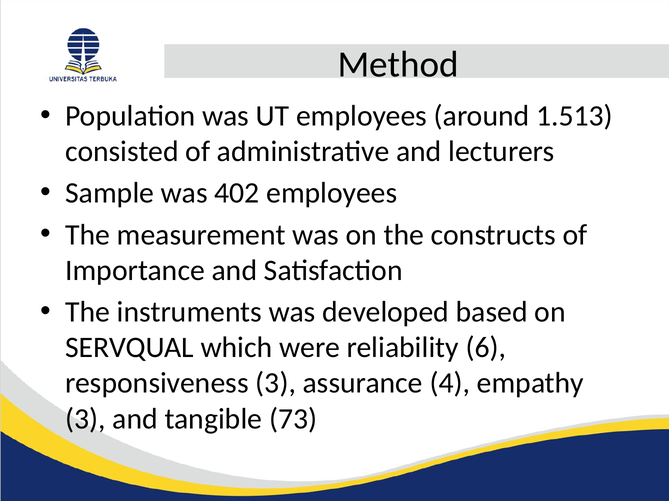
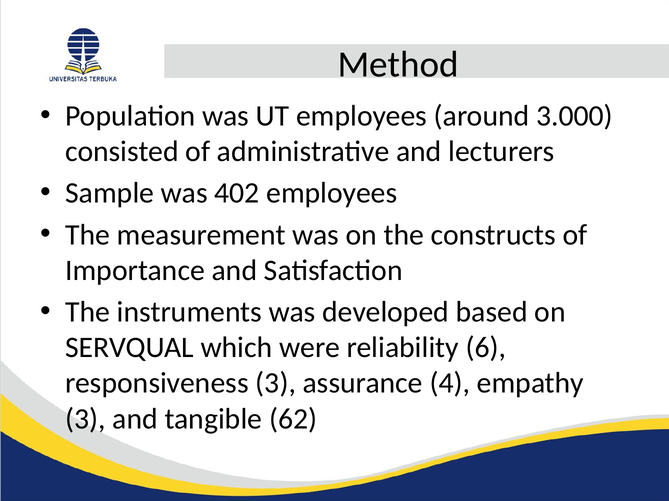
1.513: 1.513 -> 3.000
73: 73 -> 62
